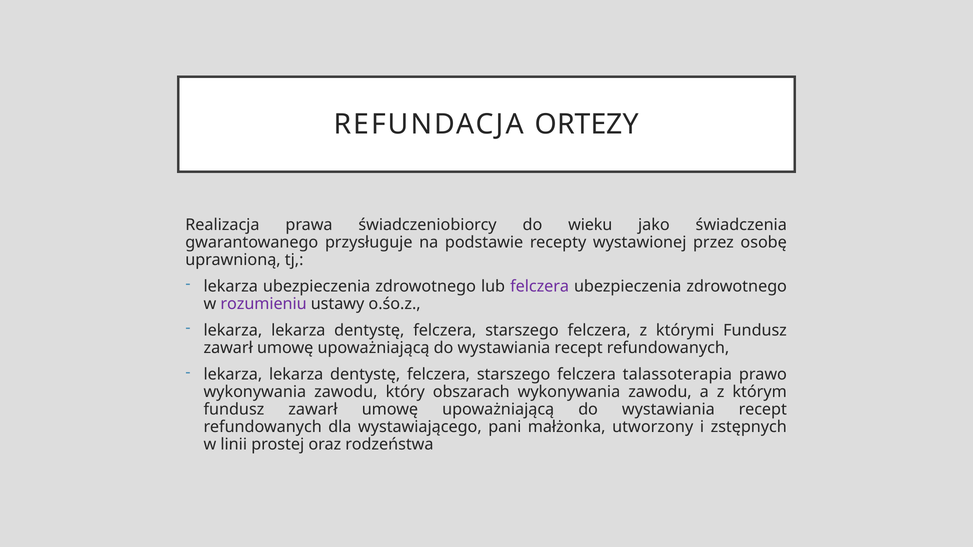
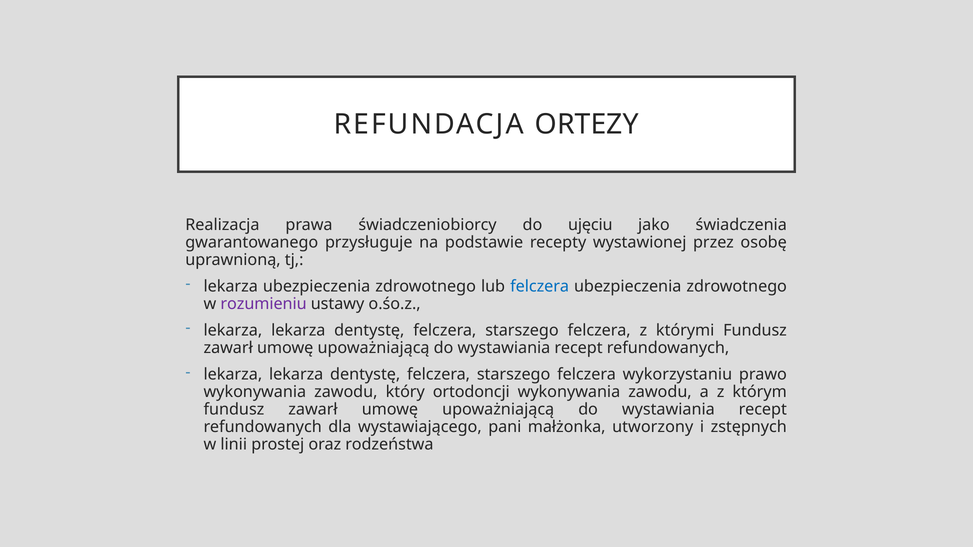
wieku: wieku -> ujęciu
felczera at (540, 287) colour: purple -> blue
talassoterapia: talassoterapia -> wykorzystaniu
obszarach: obszarach -> ortodoncji
